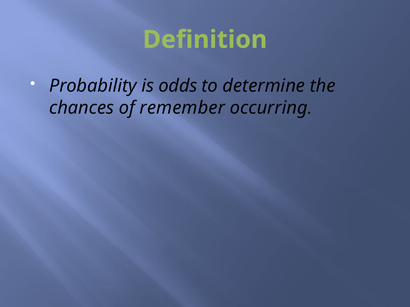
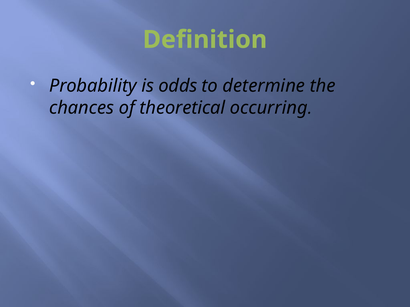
remember: remember -> theoretical
